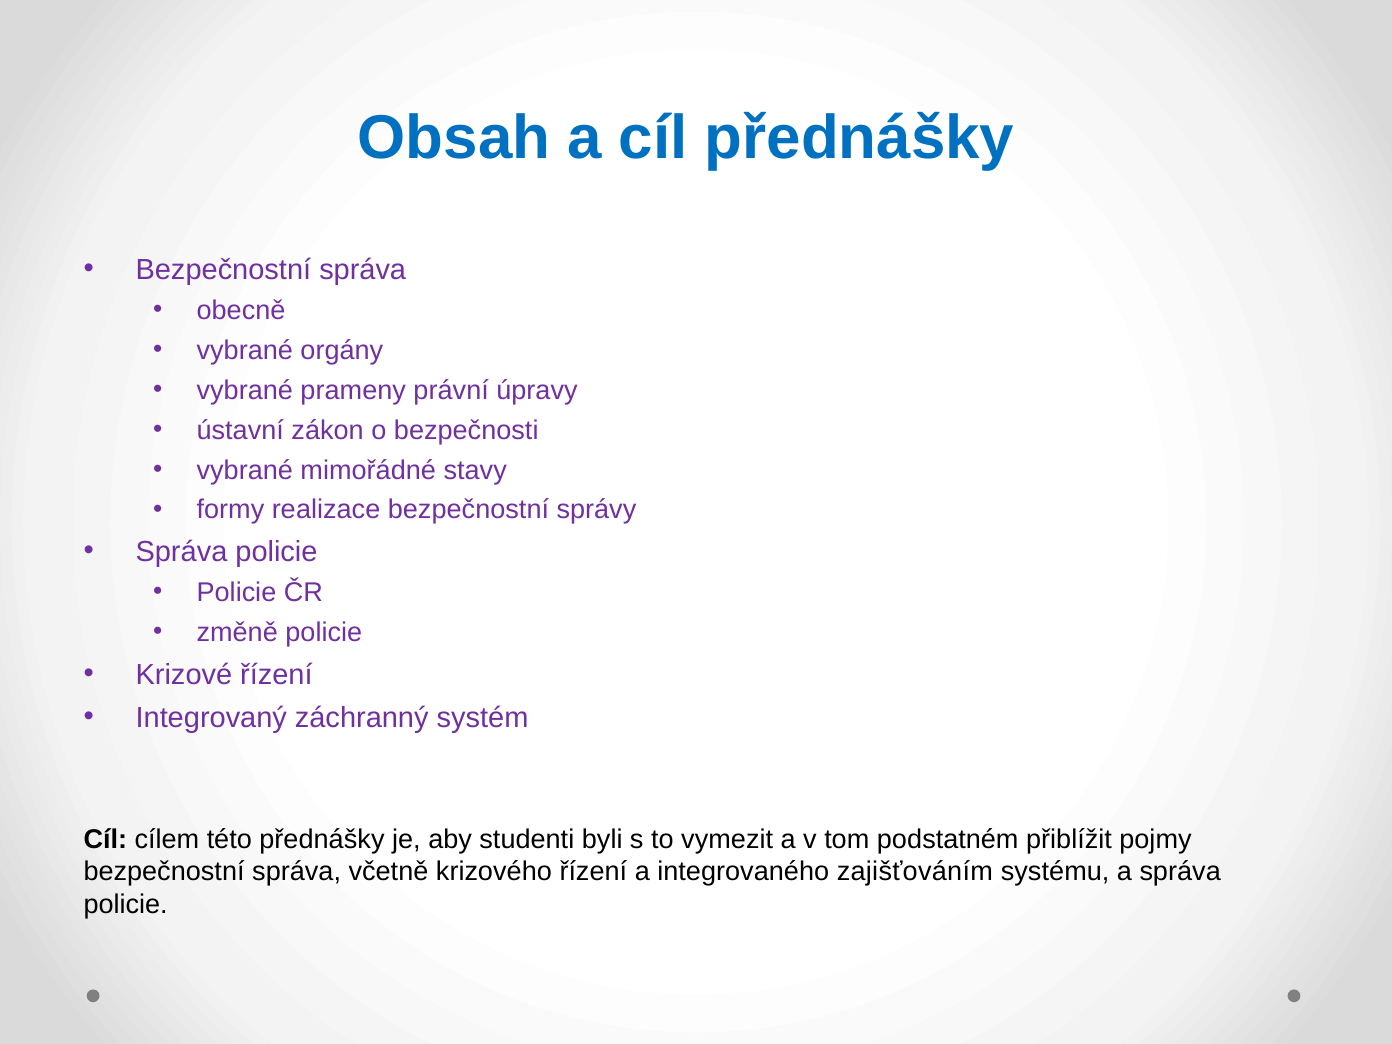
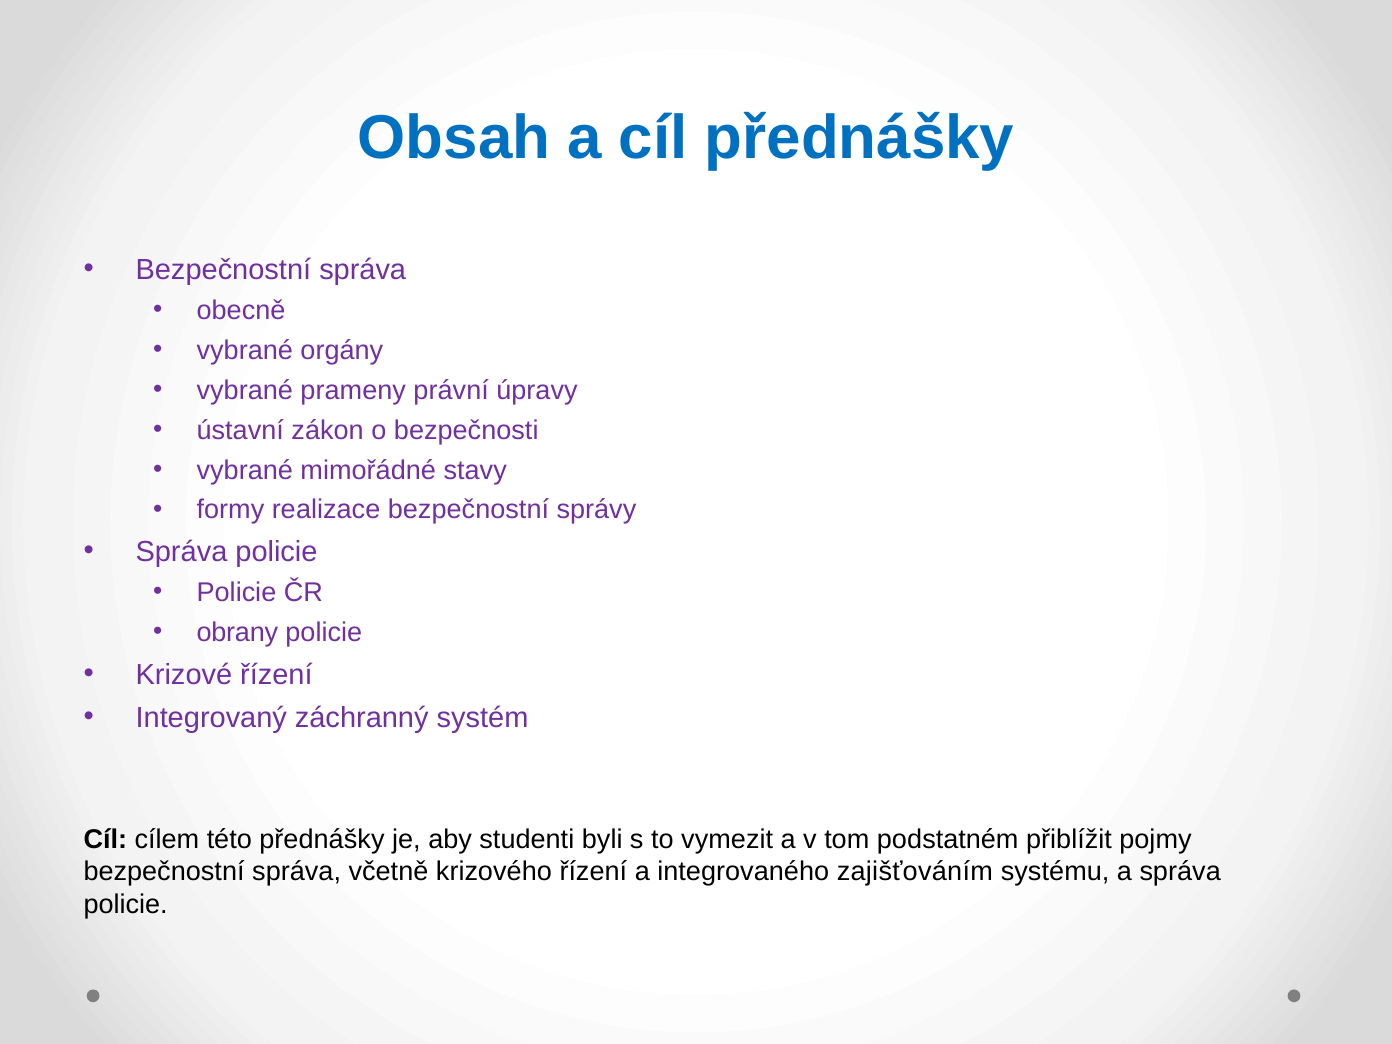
změně: změně -> obrany
